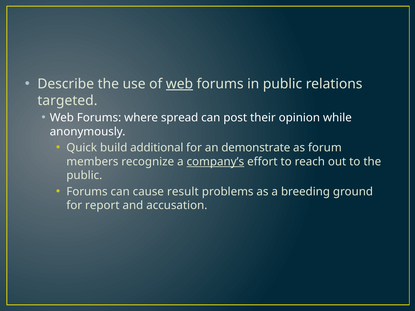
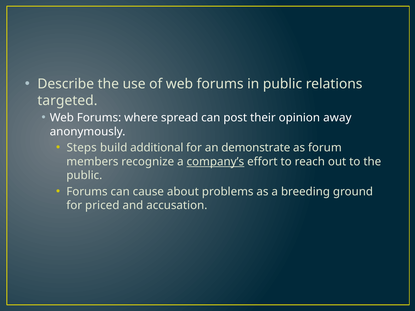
web at (179, 84) underline: present -> none
while: while -> away
Quick: Quick -> Steps
result: result -> about
report: report -> priced
